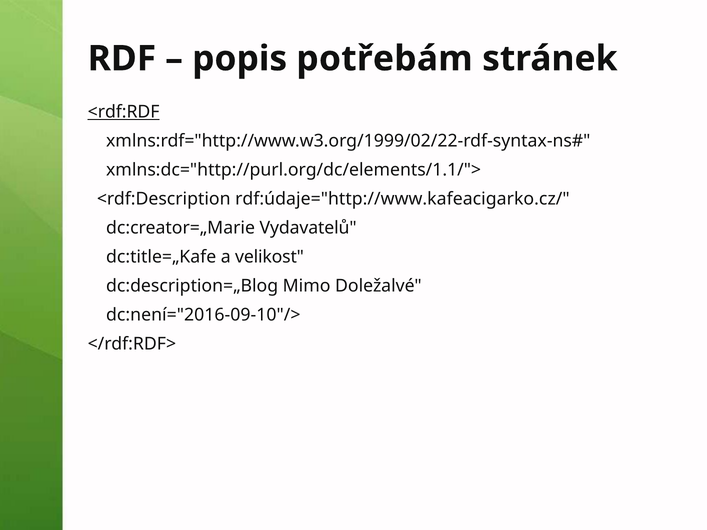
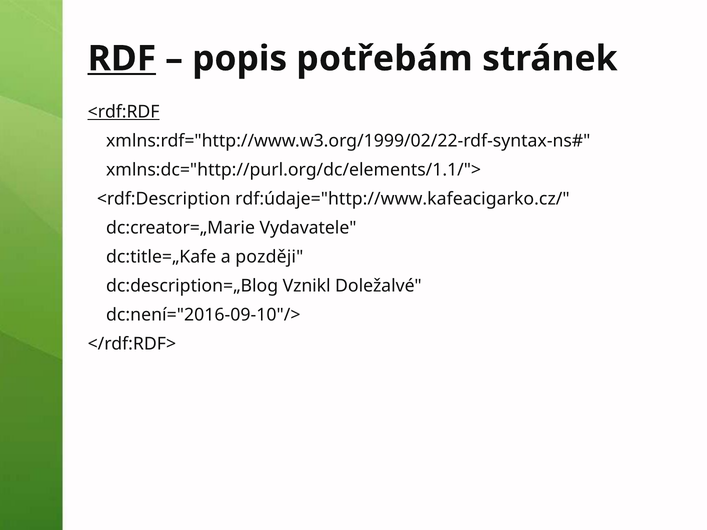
RDF underline: none -> present
Vydavatelů: Vydavatelů -> Vydavatele
velikost: velikost -> později
Mimo: Mimo -> Vznikl
